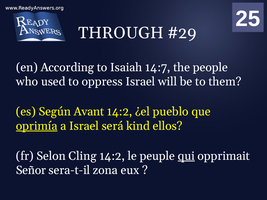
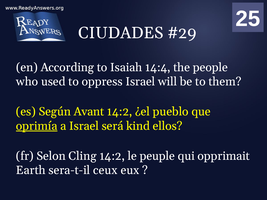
THROUGH: THROUGH -> CIUDADES
14:7: 14:7 -> 14:4
qui underline: present -> none
Señor: Señor -> Earth
zona: zona -> ceux
